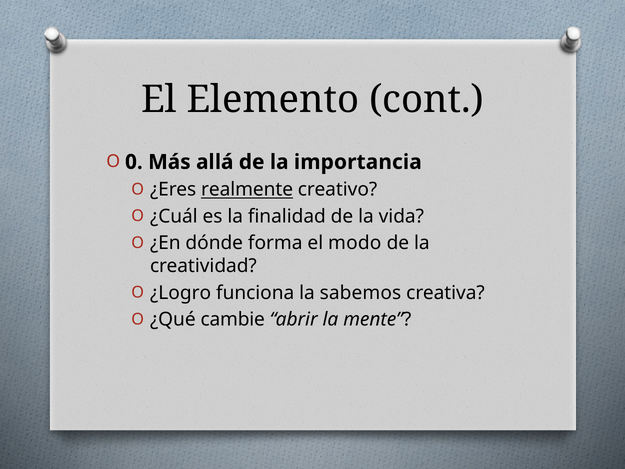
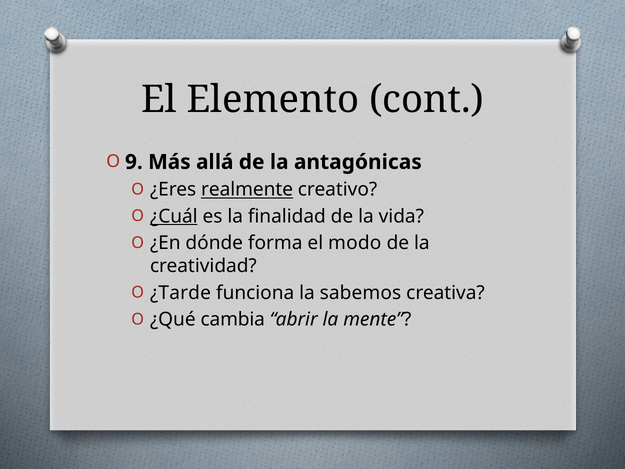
0: 0 -> 9
importancia: importancia -> antagónicas
¿Cuál underline: none -> present
¿Logro: ¿Logro -> ¿Tarde
cambie: cambie -> cambia
